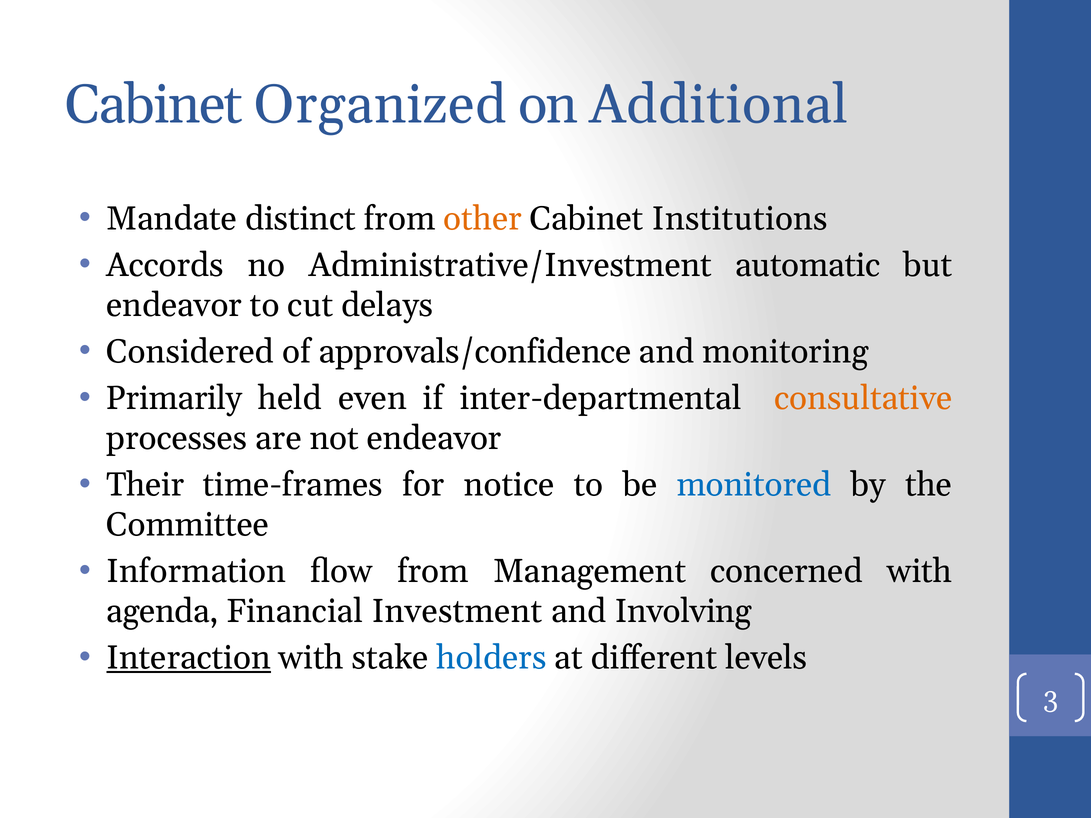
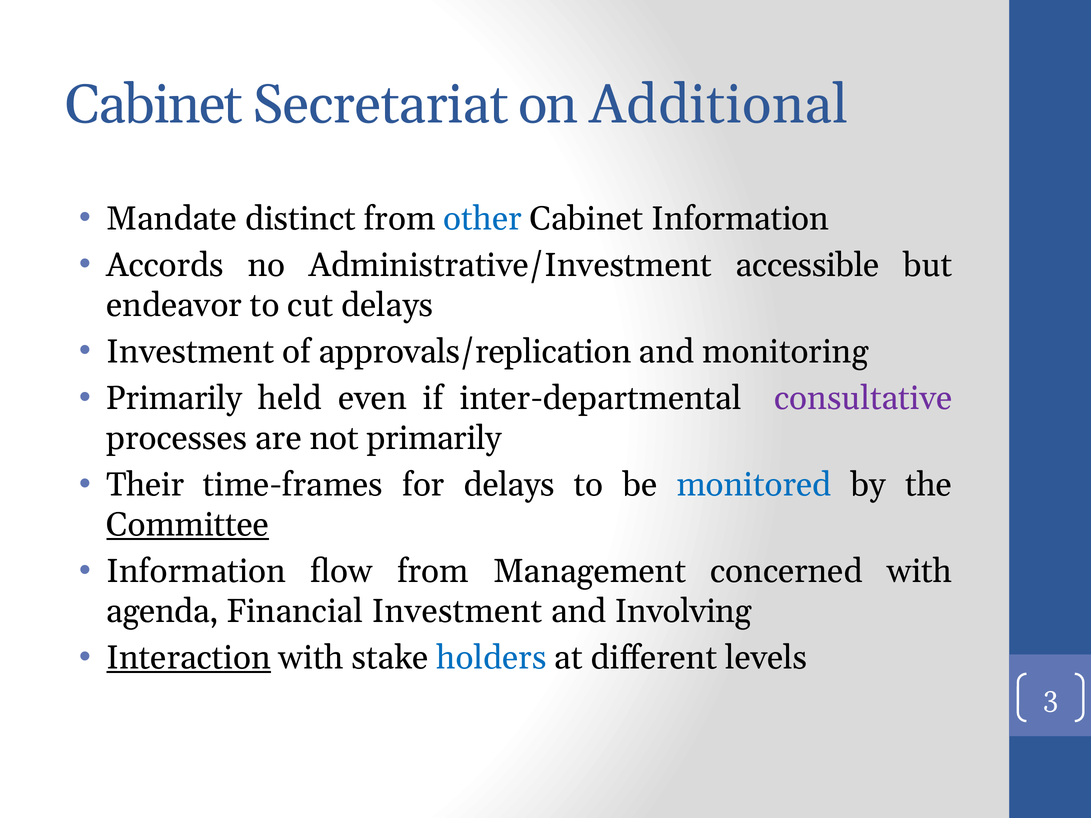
Organized: Organized -> Secretariat
other colour: orange -> blue
Cabinet Institutions: Institutions -> Information
automatic: automatic -> accessible
Considered at (190, 352): Considered -> Investment
approvals/confidence: approvals/confidence -> approvals/replication
consultative colour: orange -> purple
not endeavor: endeavor -> primarily
for notice: notice -> delays
Committee underline: none -> present
